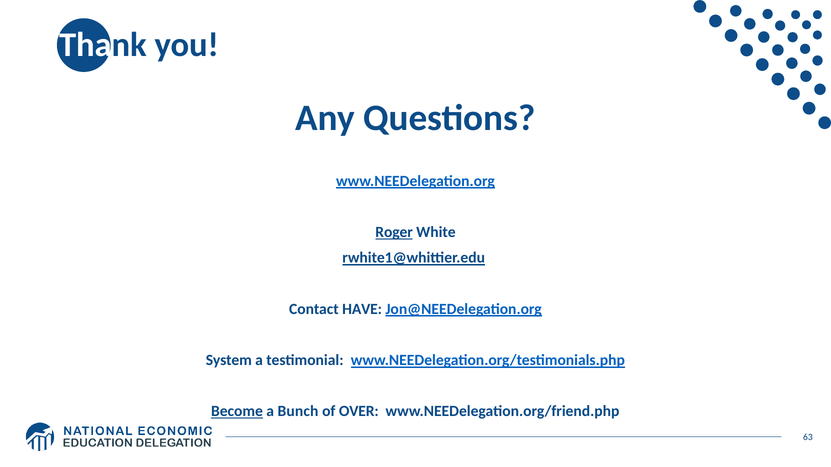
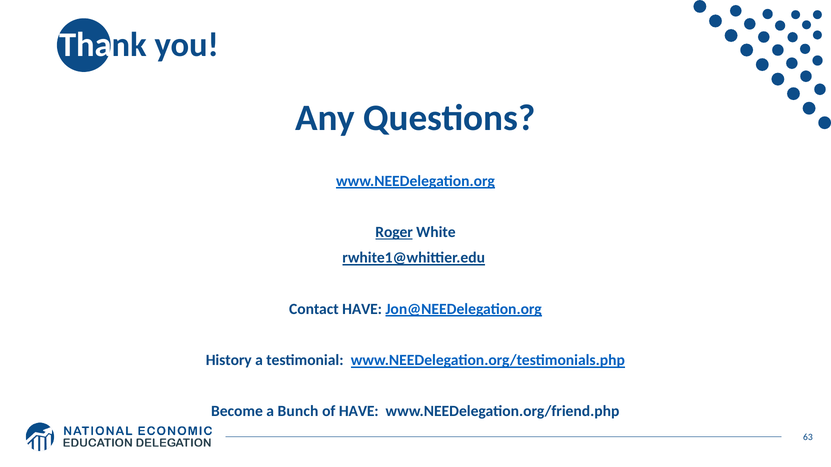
System: System -> History
Become underline: present -> none
of OVER: OVER -> HAVE
